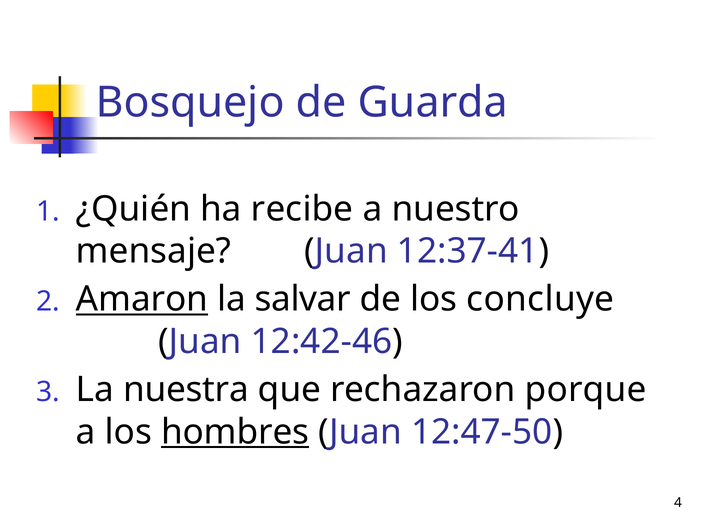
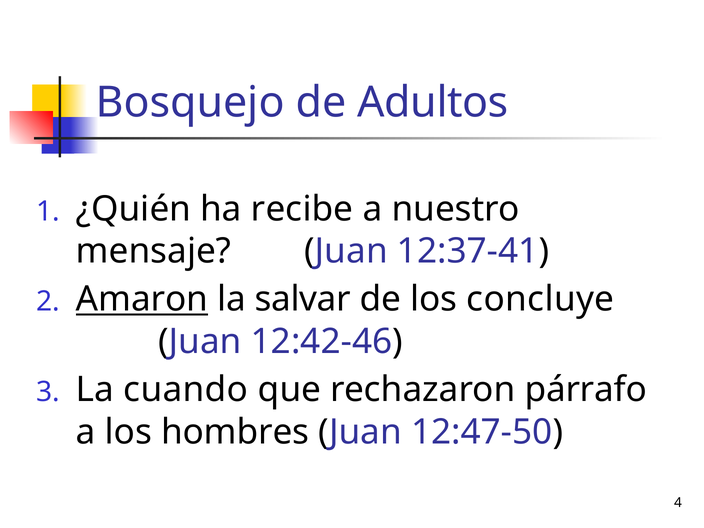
Guarda: Guarda -> Adultos
nuestra: nuestra -> cuando
porque: porque -> párrafo
hombres underline: present -> none
